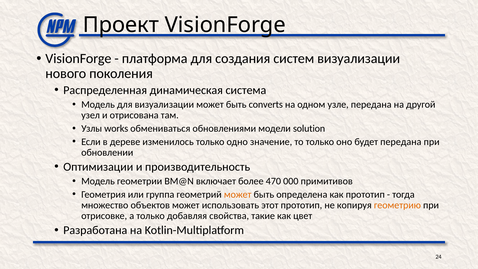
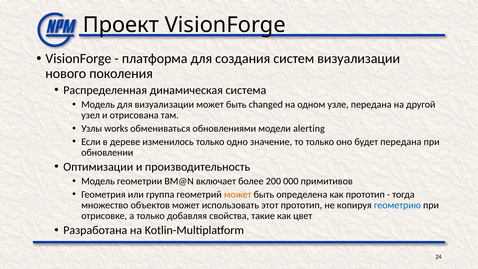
converts: converts -> changed
solution: solution -> alerting
470: 470 -> 200
геометрию colour: orange -> blue
